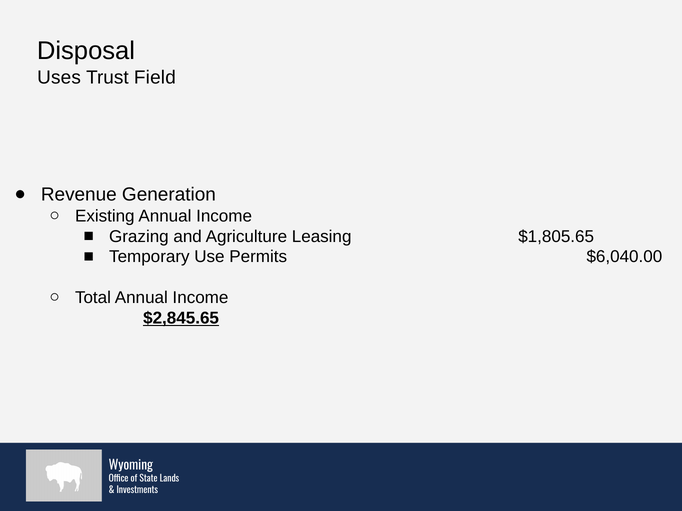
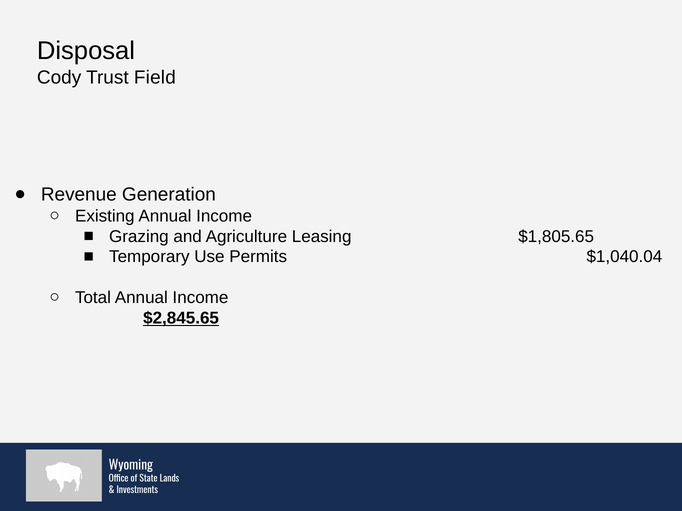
Uses: Uses -> Cody
$6,040.00: $6,040.00 -> $1,040.04
